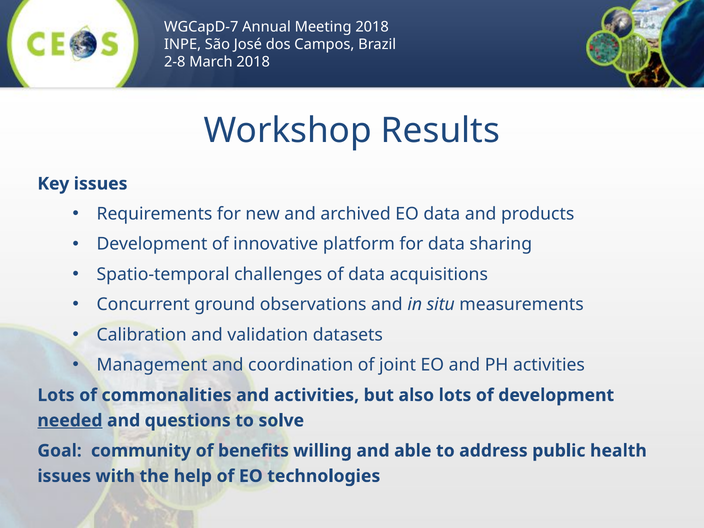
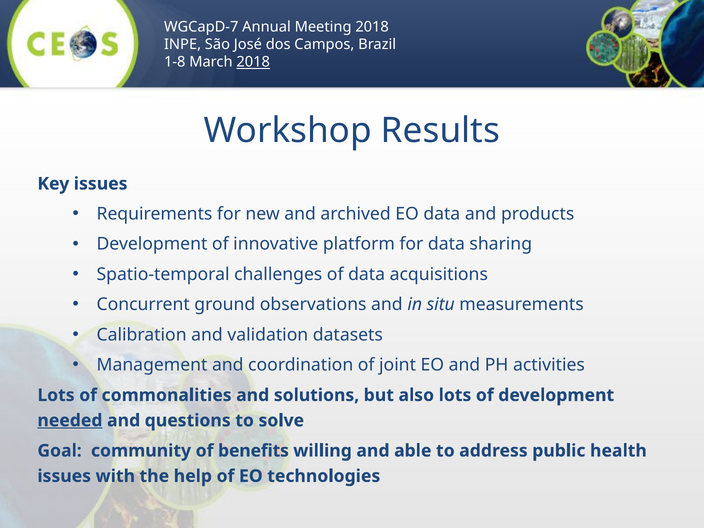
2-8: 2-8 -> 1-8
2018 at (253, 62) underline: none -> present
and activities: activities -> solutions
